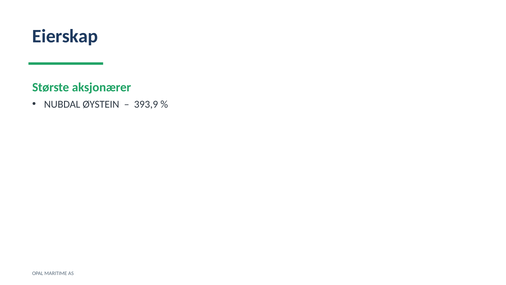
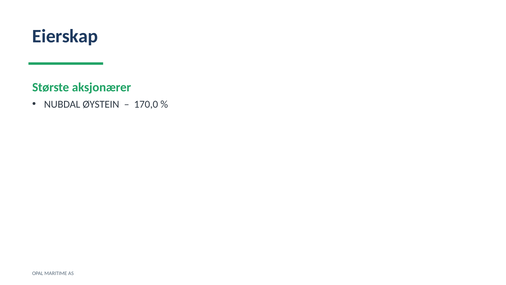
393,9: 393,9 -> 170,0
